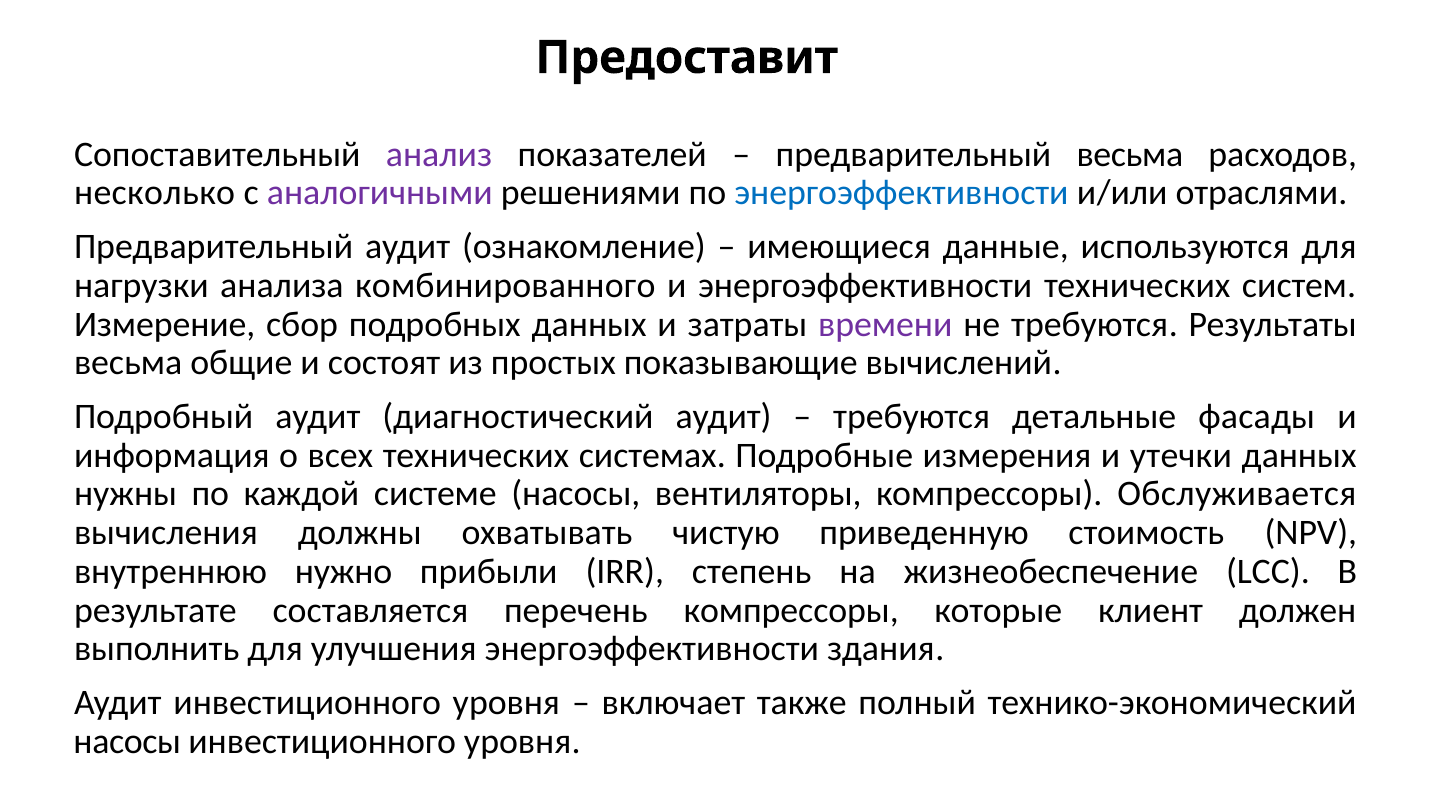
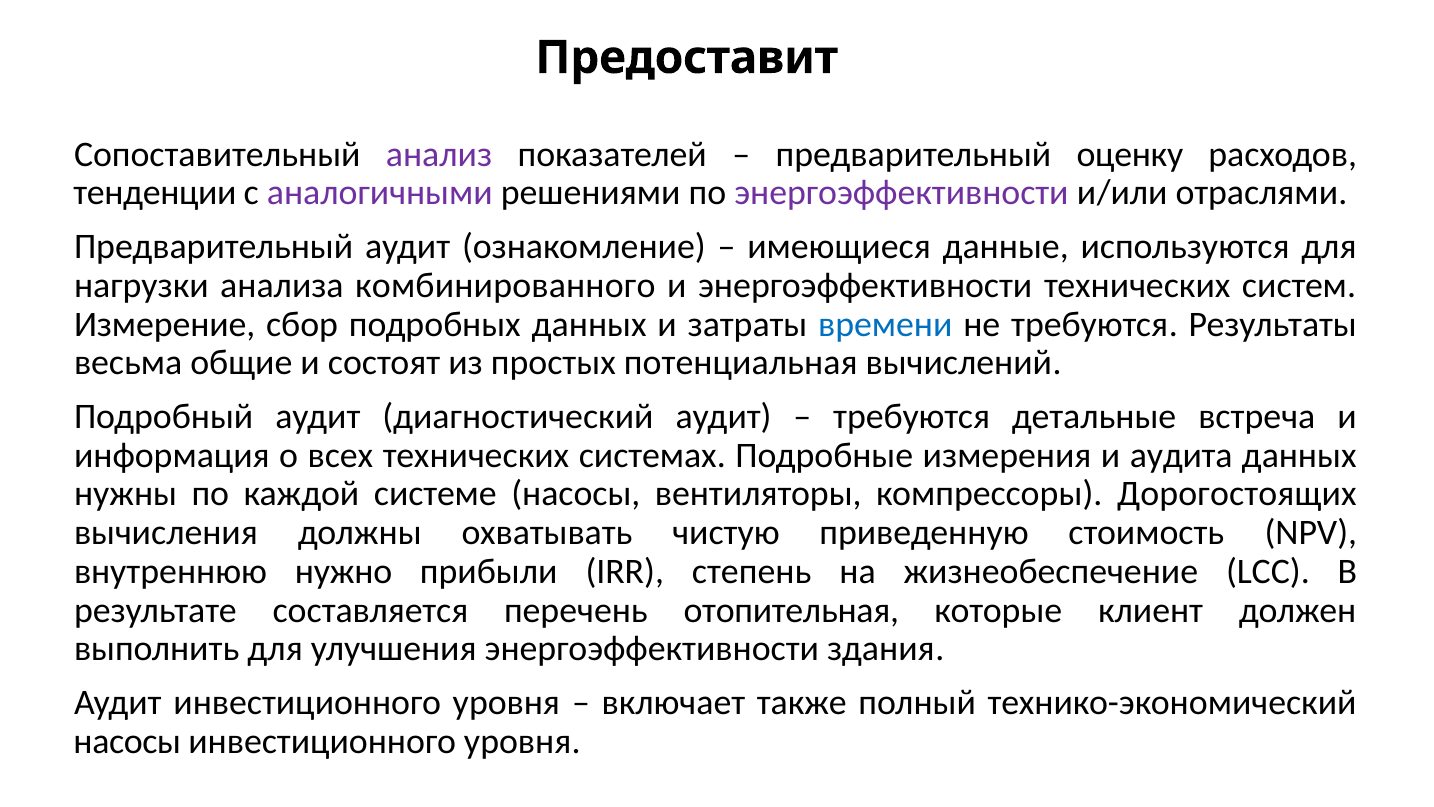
предварительный весьма: весьма -> оценку
несколько: несколько -> тенденции
энергоэффективности at (901, 193) colour: blue -> purple
времени colour: purple -> blue
показывающие: показывающие -> потенциальная
фасады: фасады -> встреча
утечки: утечки -> аудита
Обслуживается: Обслуживается -> Дорогостоящих
перечень компрессоры: компрессоры -> отопительная
